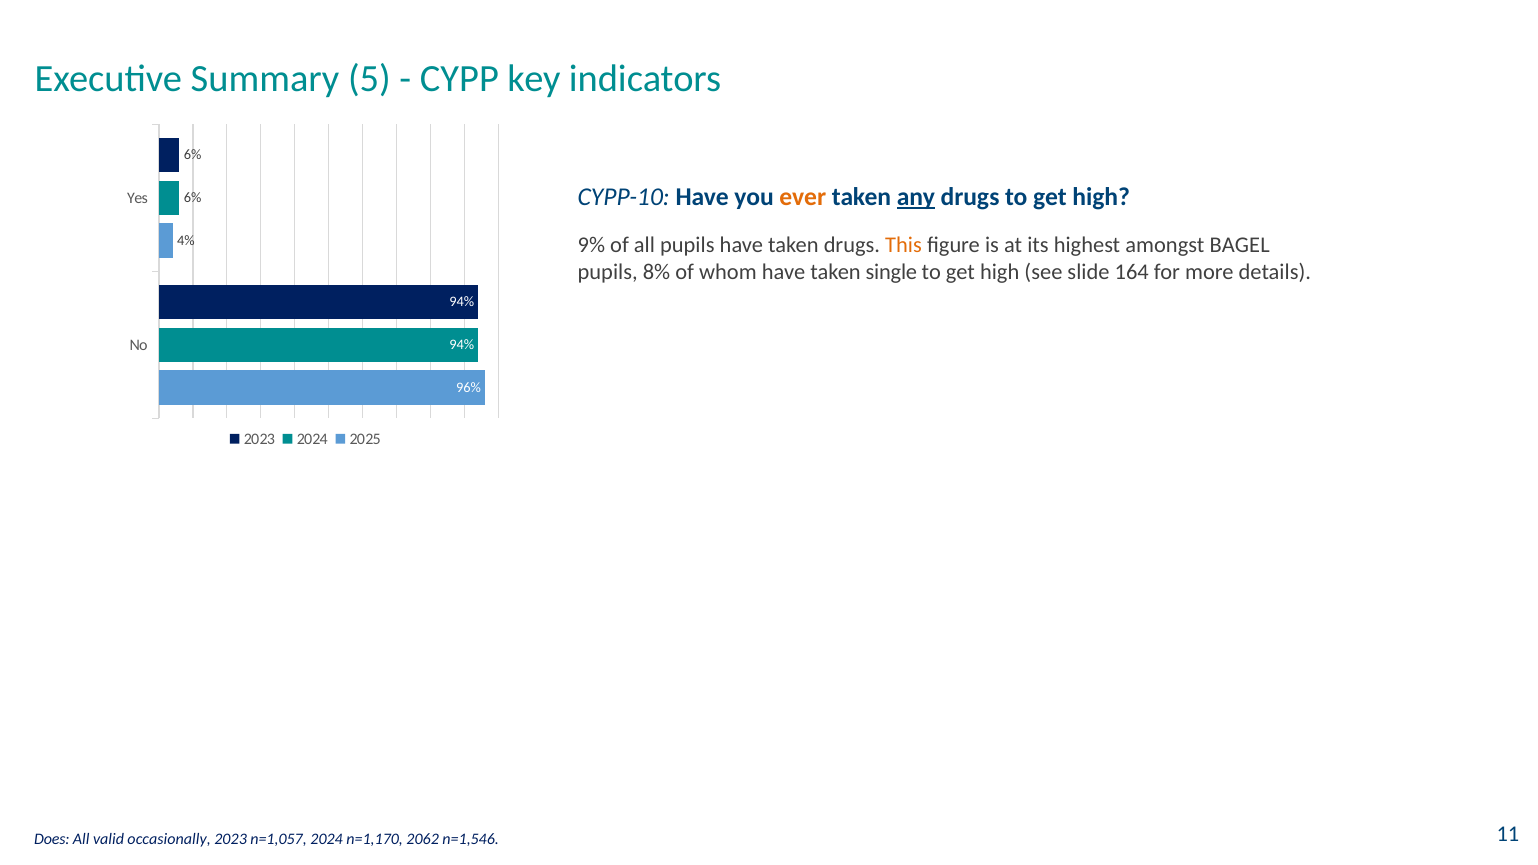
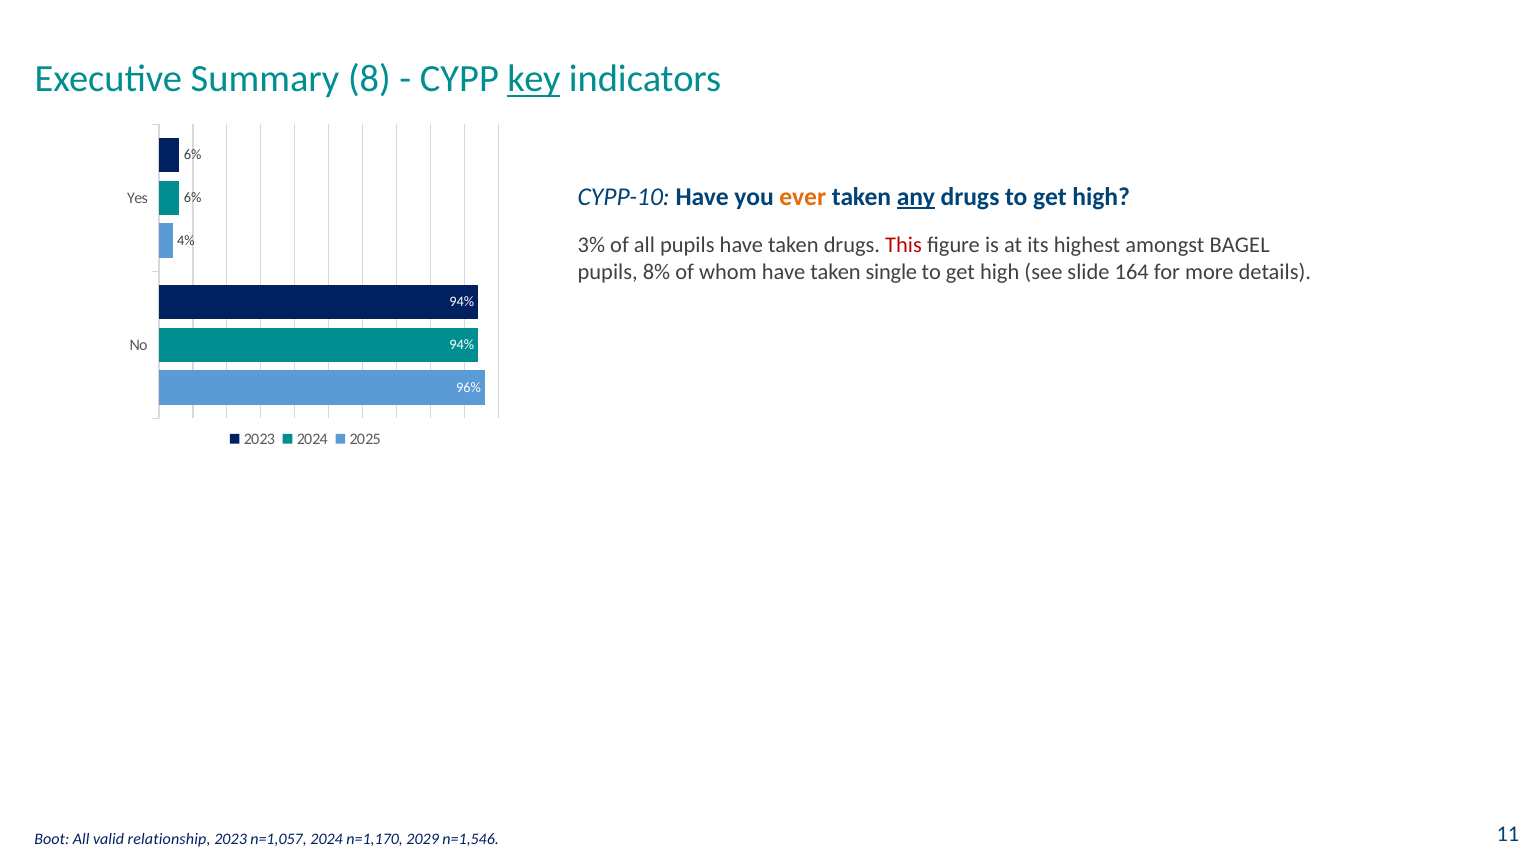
5: 5 -> 8
key underline: none -> present
9%: 9% -> 3%
This colour: orange -> red
Does: Does -> Boot
occasionally: occasionally -> relationship
2062: 2062 -> 2029
